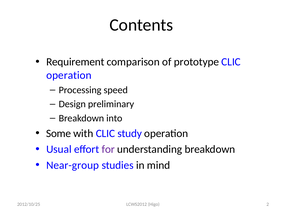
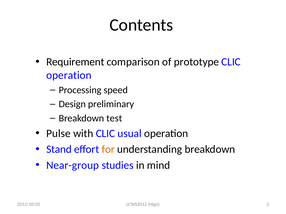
into: into -> test
Some: Some -> Pulse
study: study -> usual
Usual: Usual -> Stand
for colour: purple -> orange
